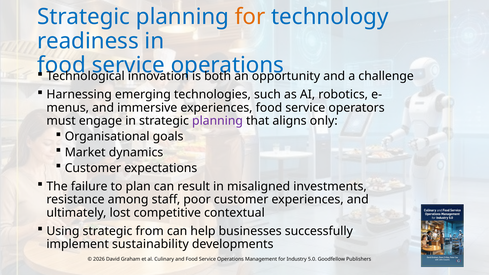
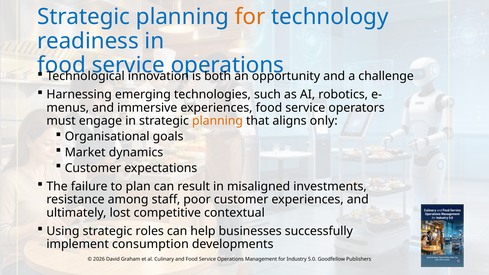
planning at (217, 121) colour: purple -> orange
from: from -> roles
sustainability: sustainability -> consumption
